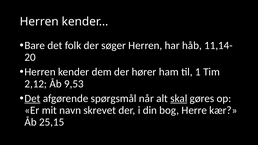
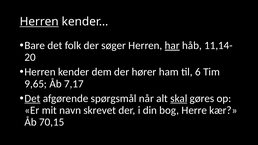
Herren at (39, 22) underline: none -> present
har underline: none -> present
1: 1 -> 6
2,12: 2,12 -> 9,65
9,53: 9,53 -> 7,17
25,15: 25,15 -> 70,15
